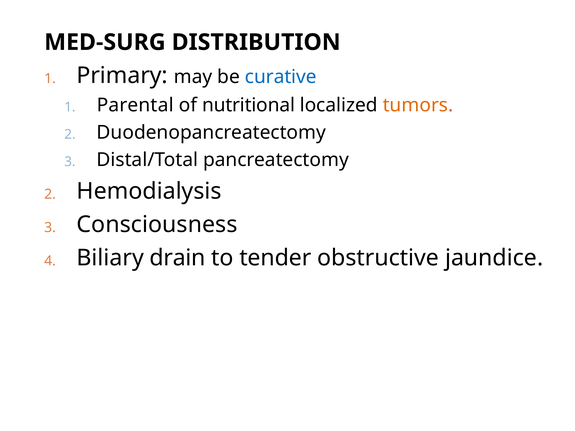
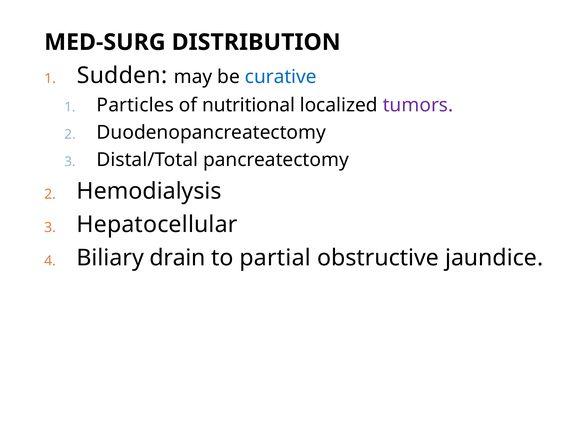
Primary: Primary -> Sudden
Parental: Parental -> Particles
tumors colour: orange -> purple
Consciousness: Consciousness -> Hepatocellular
tender: tender -> partial
